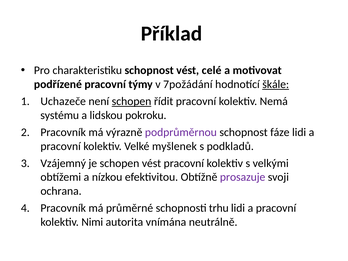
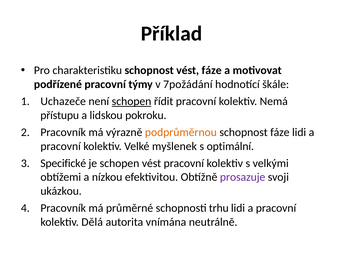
vést celé: celé -> fáze
škále underline: present -> none
systému: systému -> přístupu
podprůměrnou colour: purple -> orange
podkladů: podkladů -> optimální
Vzájemný: Vzájemný -> Specifické
ochrana: ochrana -> ukázkou
Nimi: Nimi -> Dělá
